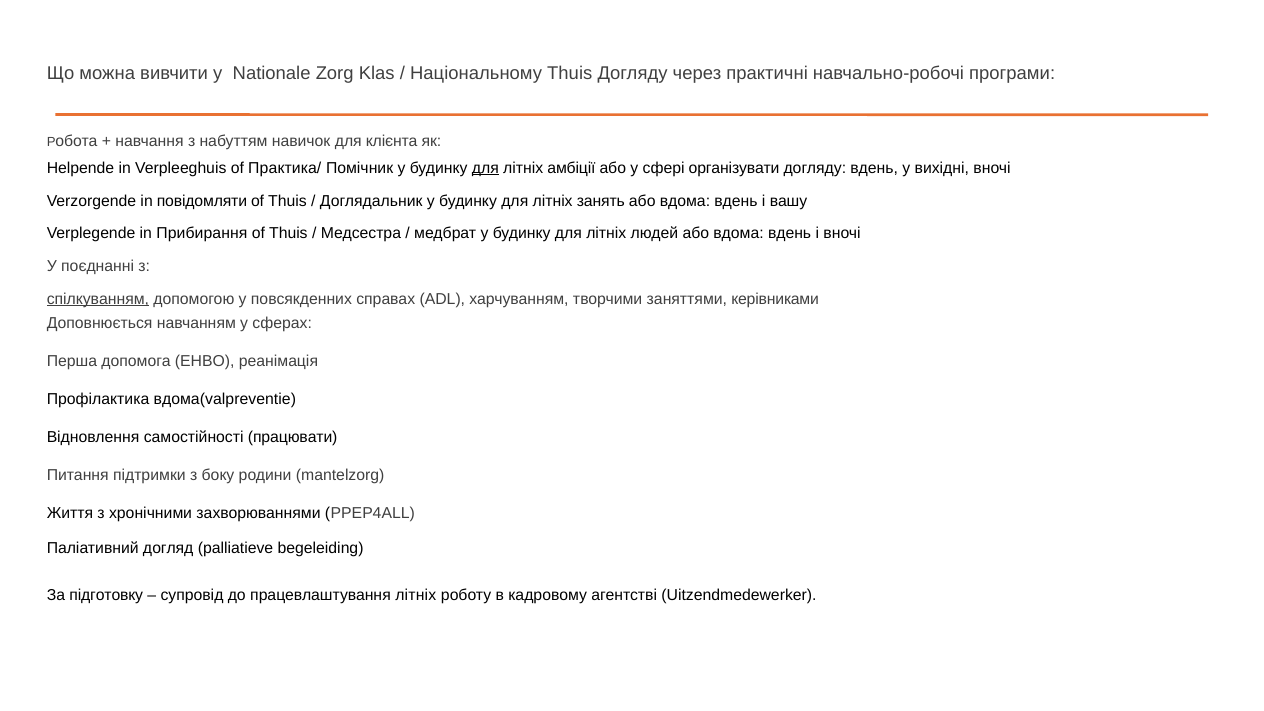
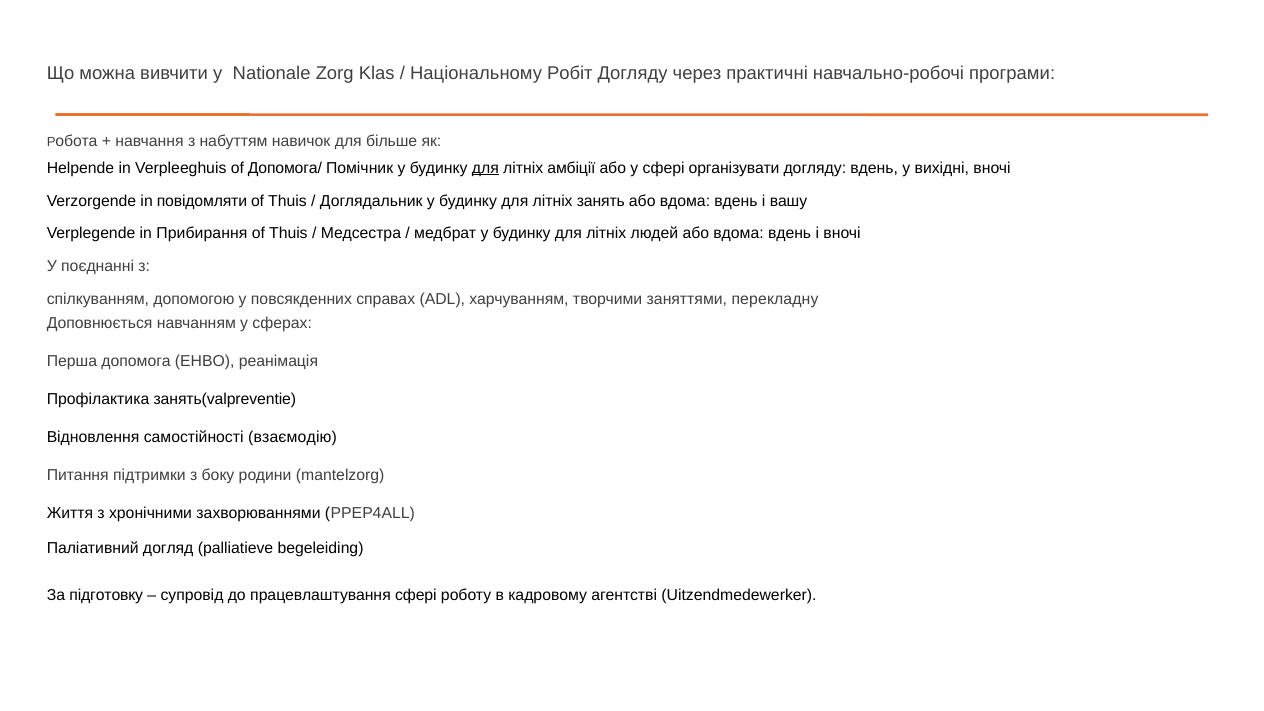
Національному Thuis: Thuis -> Робіт
клієнта: клієнта -> більше
Практика/: Практика/ -> Допомога/
спілкуванням underline: present -> none
керівниками: керівниками -> перекладну
вдома(valpreventie: вдома(valpreventie -> занять(valpreventie
працювати: працювати -> взаємодію
працевлаштування літніх: літніх -> сфері
